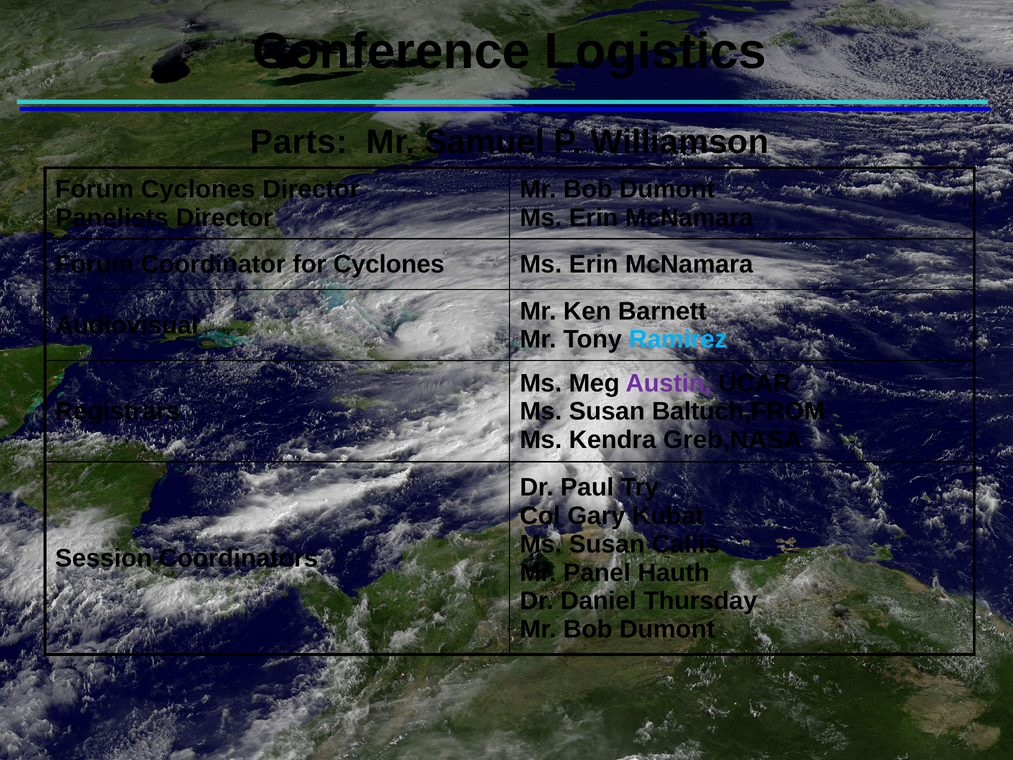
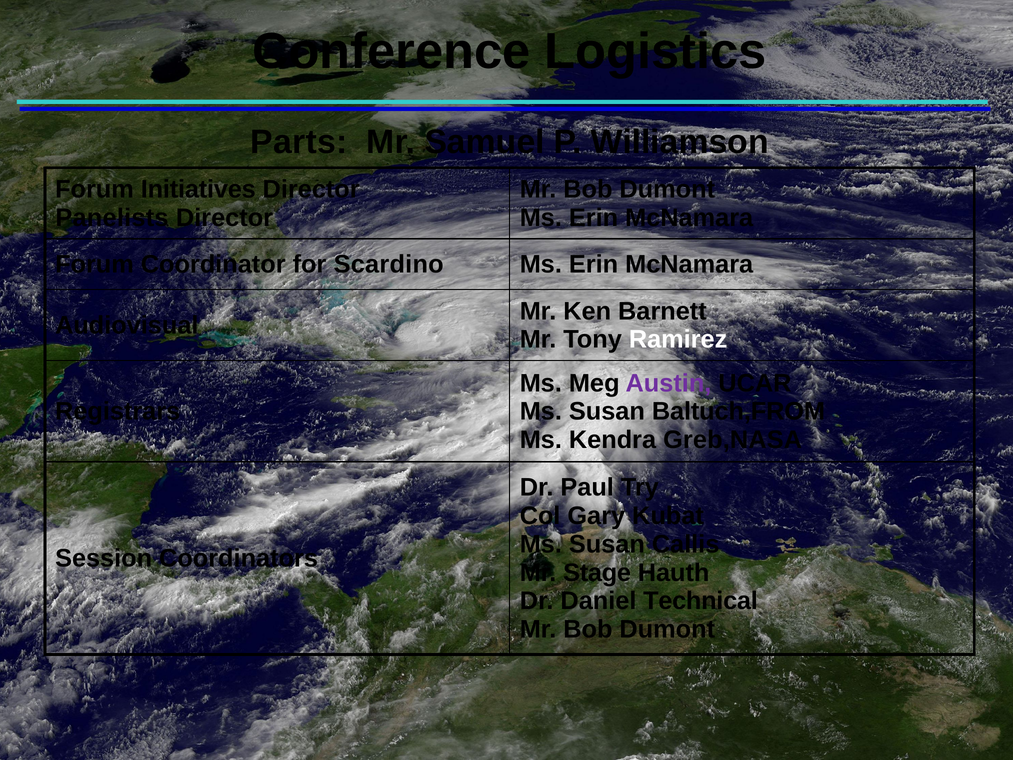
Forum Cyclones: Cyclones -> Initiatives
for Cyclones: Cyclones -> Scardino
Ramirez colour: light blue -> white
Panel: Panel -> Stage
Thursday: Thursday -> Technical
